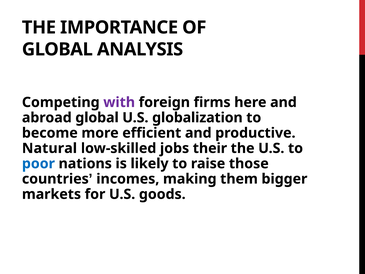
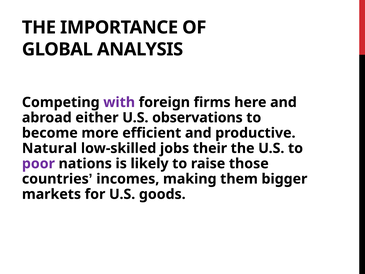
abroad global: global -> either
globalization: globalization -> observations
poor colour: blue -> purple
